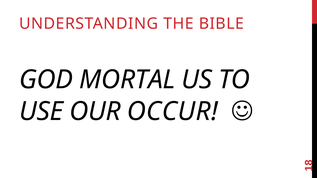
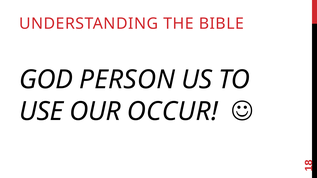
MORTAL: MORTAL -> PERSON
